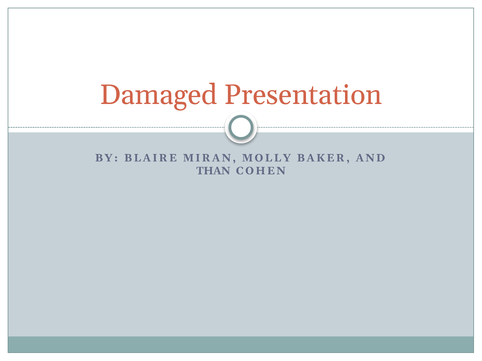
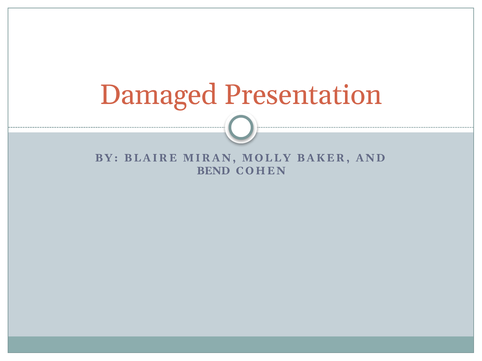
THAN: THAN -> BEND
